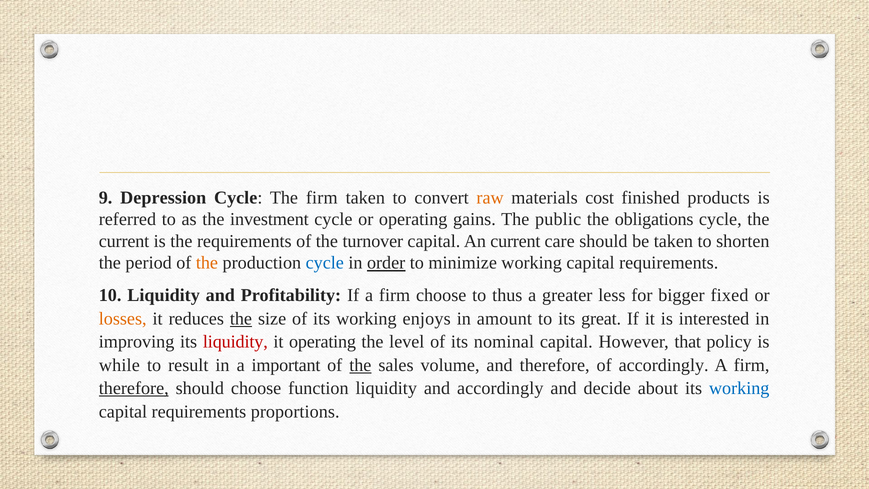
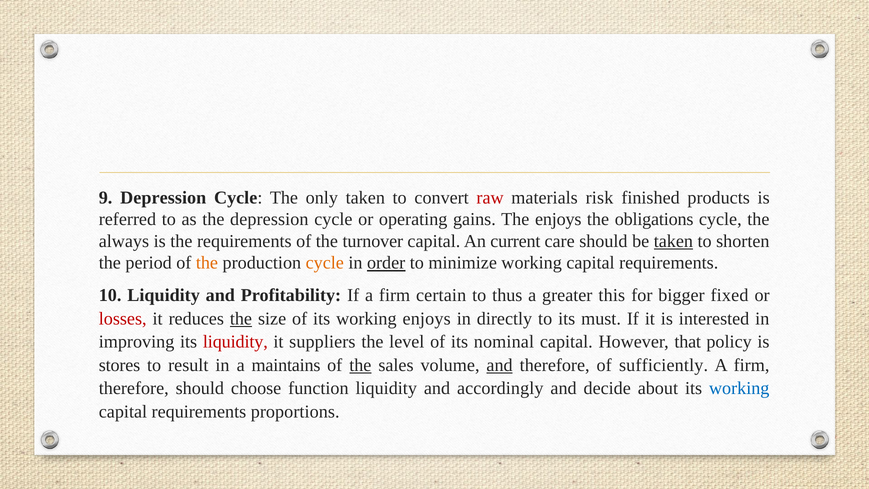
The firm: firm -> only
raw colour: orange -> red
cost: cost -> risk
the investment: investment -> depression
The public: public -> enjoys
current at (124, 241): current -> always
taken at (673, 241) underline: none -> present
cycle at (325, 263) colour: blue -> orange
firm choose: choose -> certain
less: less -> this
losses colour: orange -> red
amount: amount -> directly
great: great -> must
it operating: operating -> suppliers
while: while -> stores
important: important -> maintains
and at (500, 365) underline: none -> present
of accordingly: accordingly -> sufficiently
therefore at (134, 388) underline: present -> none
